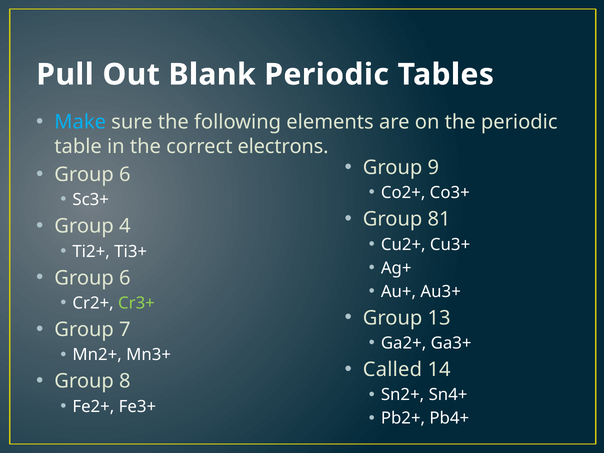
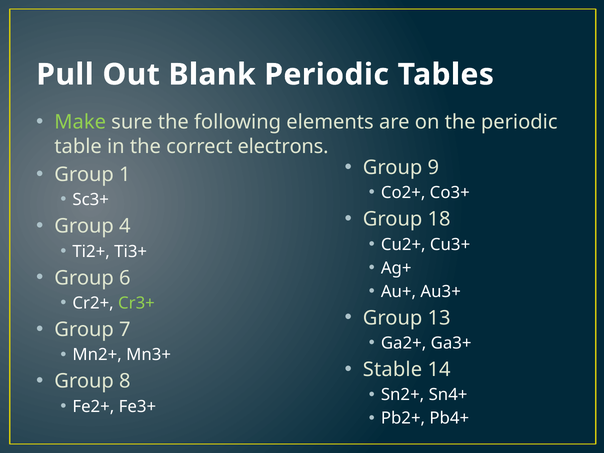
Make colour: light blue -> light green
6 at (125, 175): 6 -> 1
81: 81 -> 18
Called: Called -> Stable
